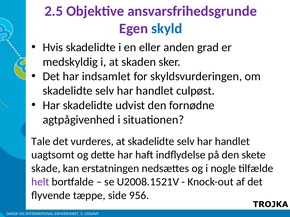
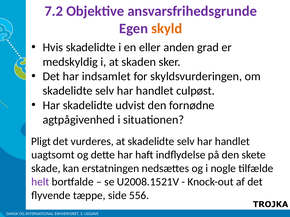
2.5: 2.5 -> 7.2
skyld colour: blue -> orange
Tale: Tale -> Pligt
956: 956 -> 556
